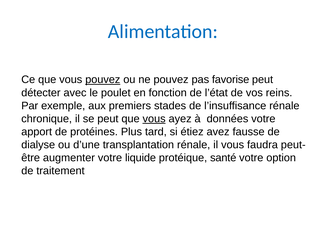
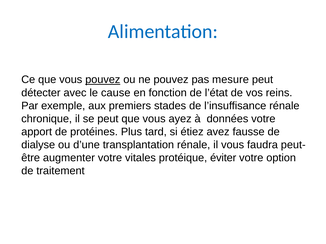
favorise: favorise -> mesure
poulet: poulet -> cause
vous at (154, 119) underline: present -> none
liquide: liquide -> vitales
santé: santé -> éviter
